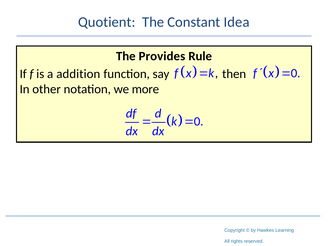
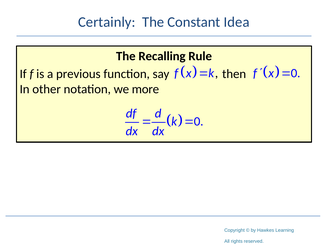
Quotient: Quotient -> Certainly
Provides: Provides -> Recalling
addition: addition -> previous
